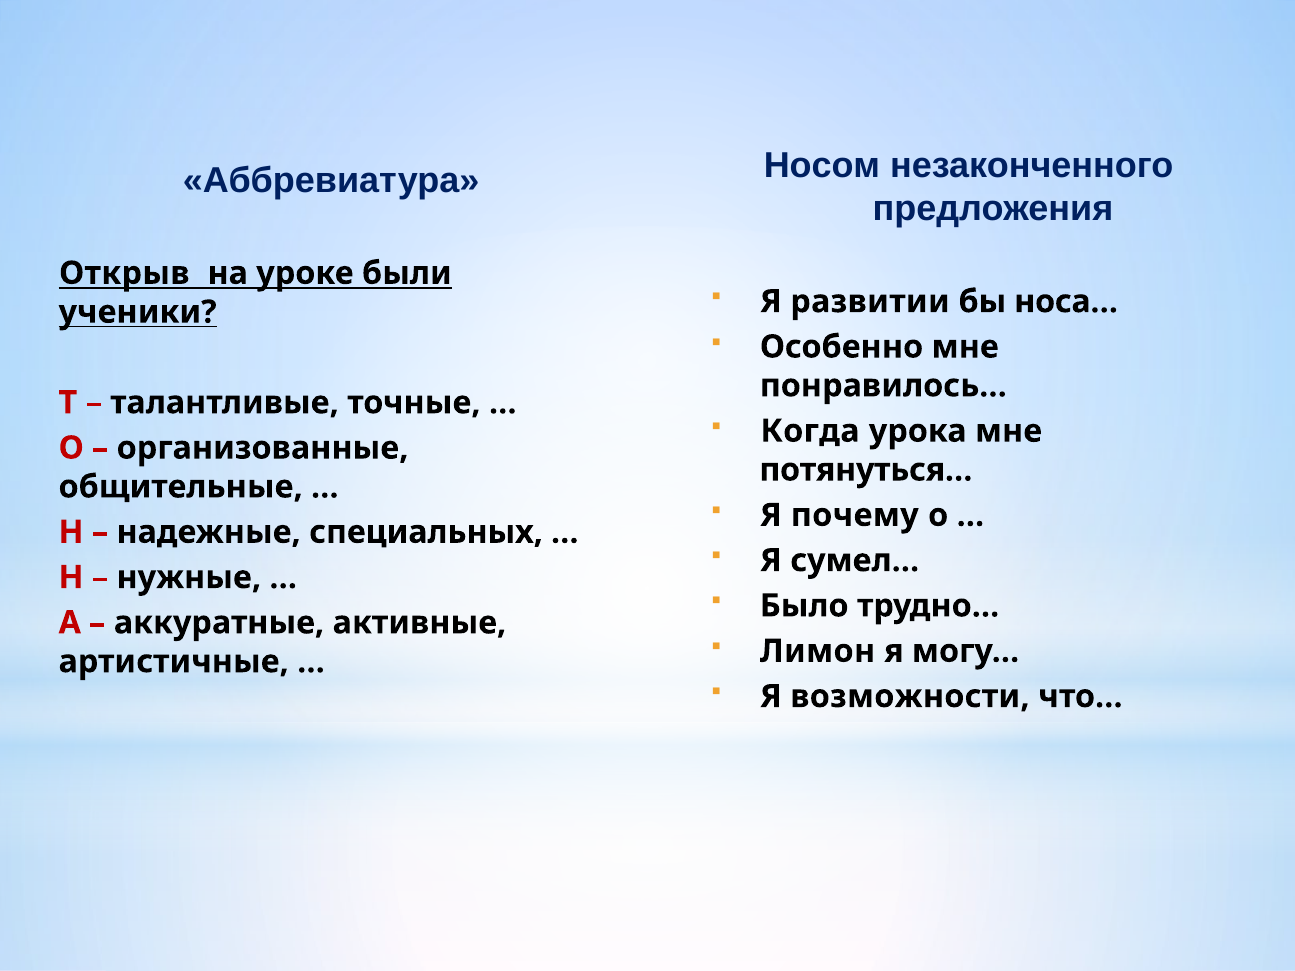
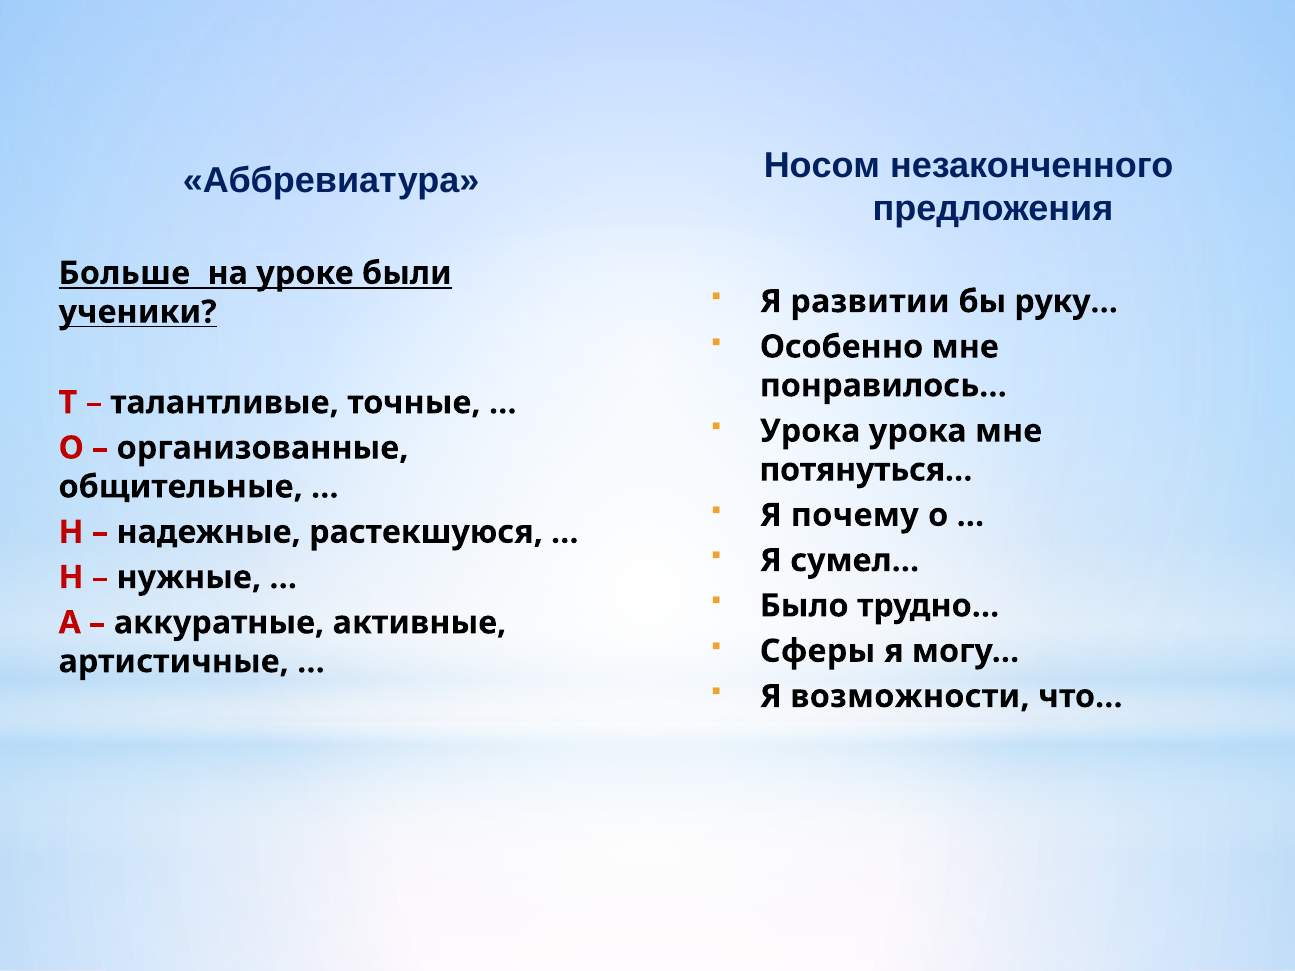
Открыв: Открыв -> Больше
носа…: носа… -> руку…
Когда at (810, 431): Когда -> Урока
специальных: специальных -> растекшуюся
Лимон: Лимон -> Сферы
